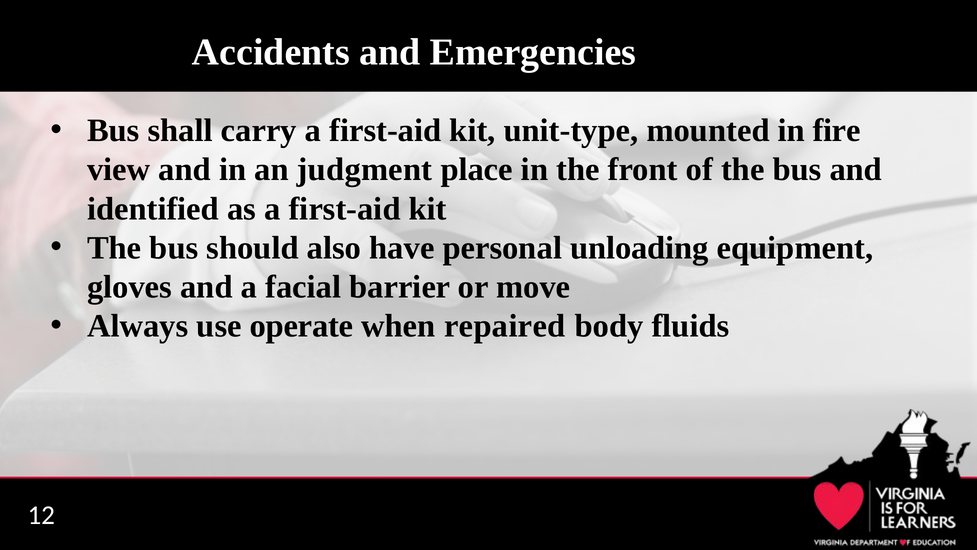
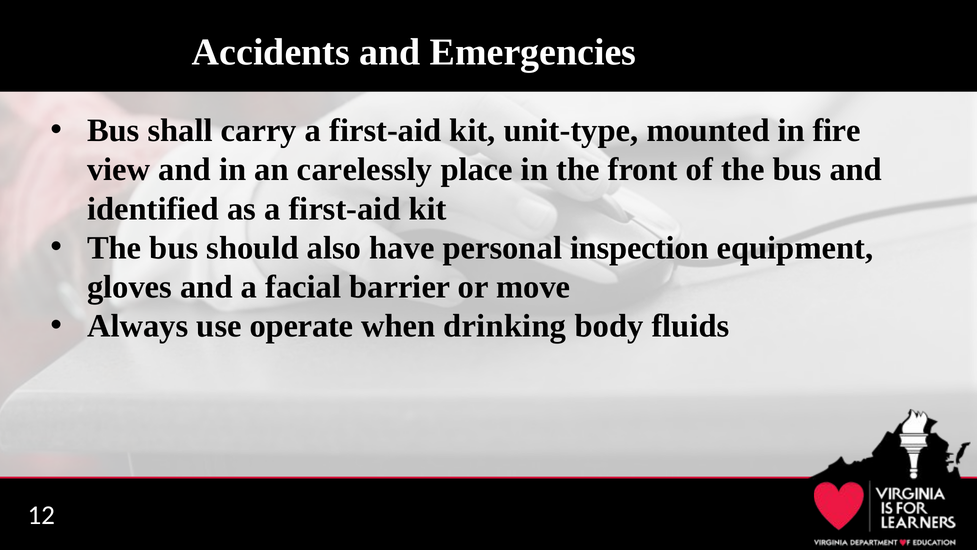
judgment: judgment -> carelessly
unloading: unloading -> inspection
repaired: repaired -> drinking
